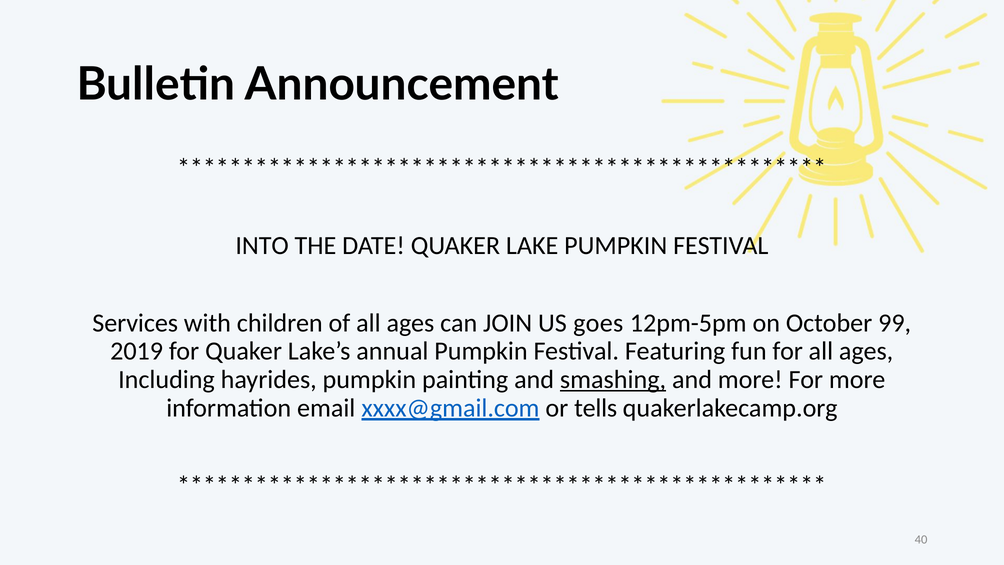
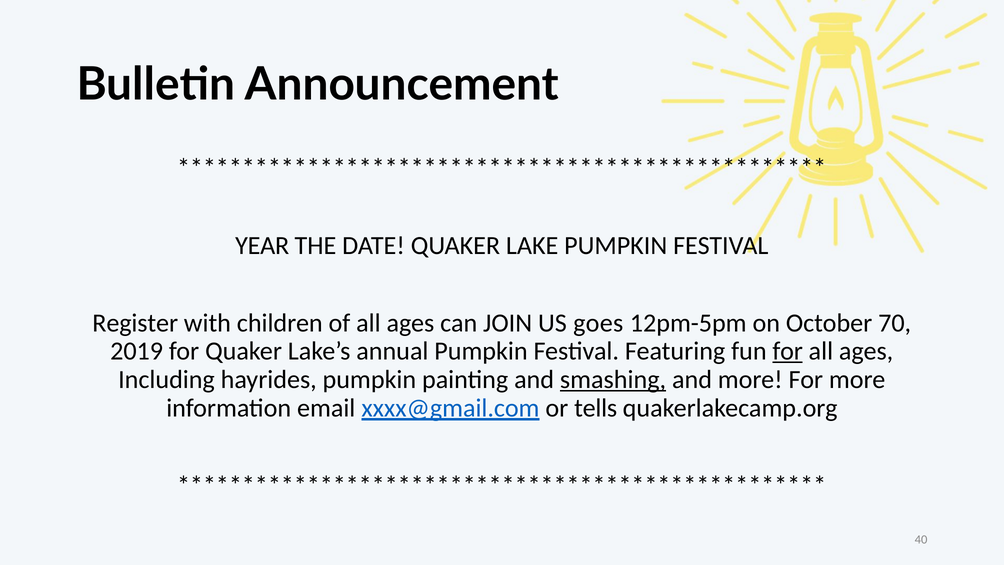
INTO: INTO -> YEAR
Services: Services -> Register
99: 99 -> 70
for at (788, 351) underline: none -> present
